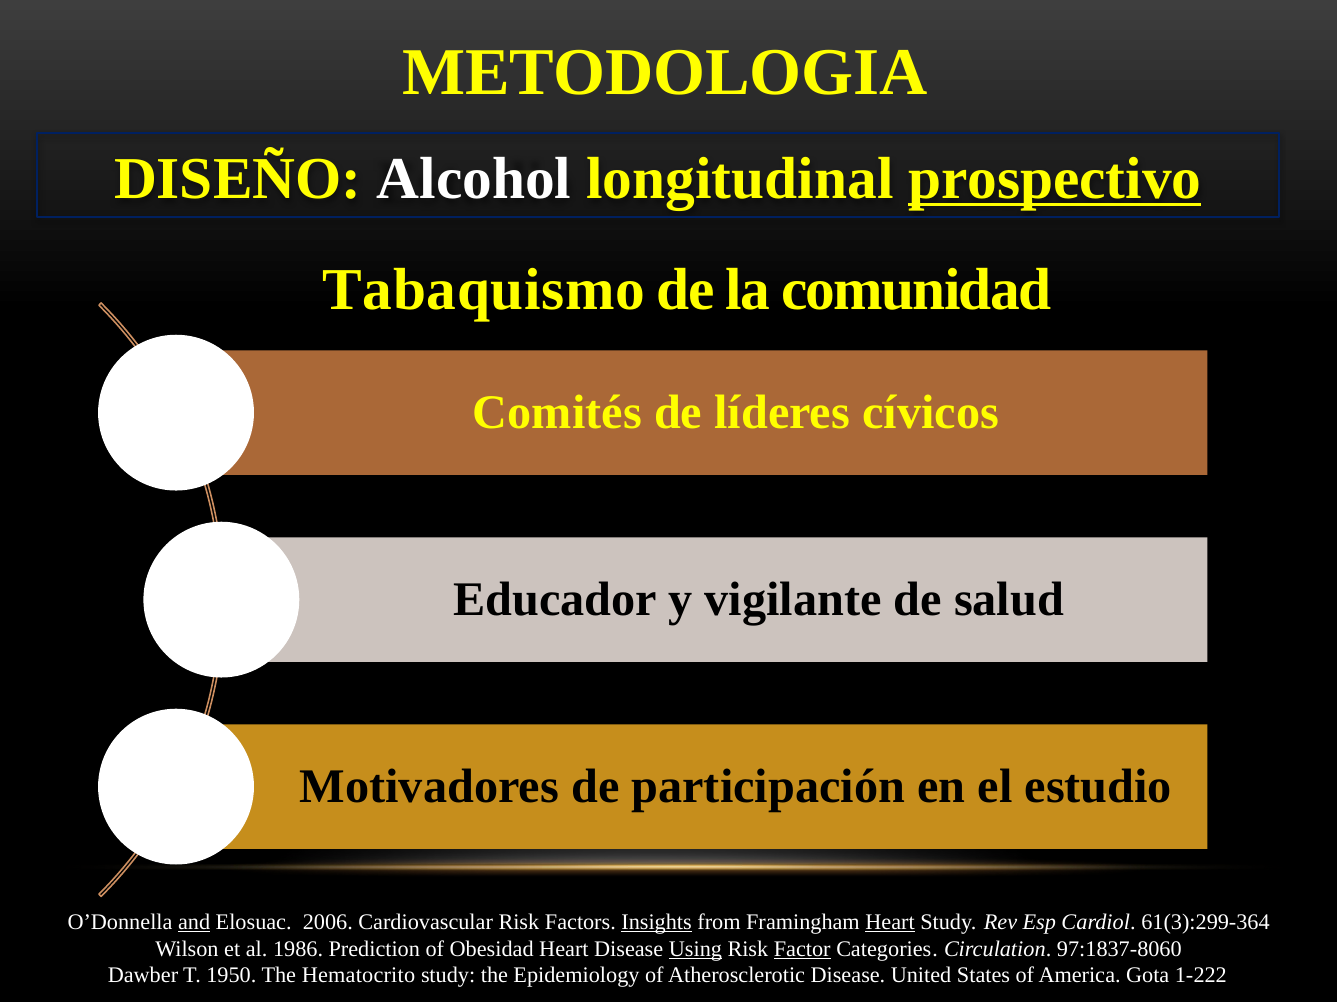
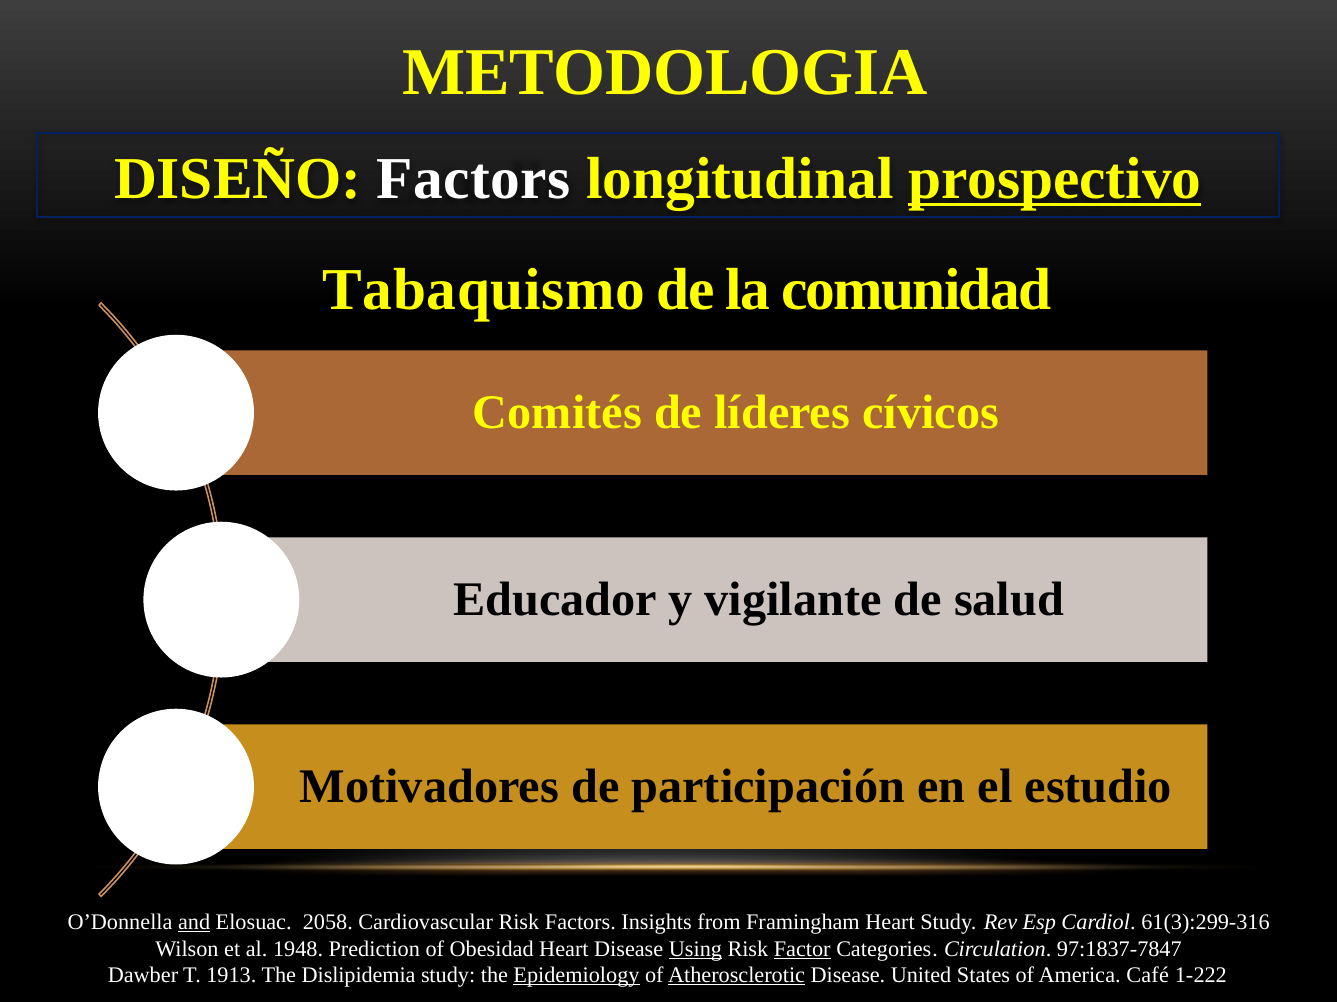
DISEÑO Alcohol: Alcohol -> Factors
2006: 2006 -> 2058
Insights underline: present -> none
Heart at (890, 923) underline: present -> none
61(3):299-364: 61(3):299-364 -> 61(3):299-316
1986: 1986 -> 1948
97:1837-8060: 97:1837-8060 -> 97:1837-7847
1950: 1950 -> 1913
Hematocrito: Hematocrito -> Dislipidemia
Epidemiology underline: none -> present
Atherosclerotic underline: none -> present
Gota: Gota -> Café
